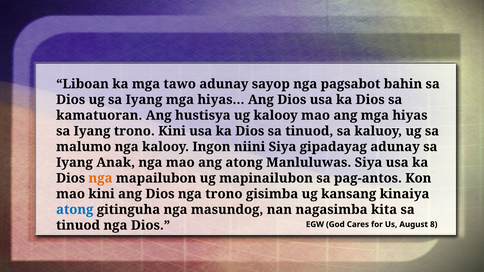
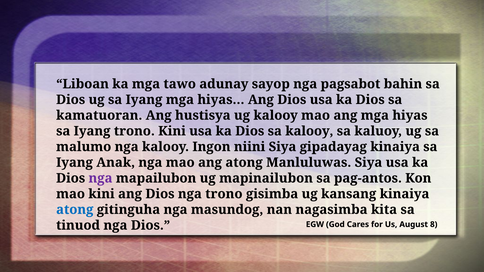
Dios sa tinuod: tinuod -> kalooy
gipadayag adunay: adunay -> kinaiya
nga at (101, 178) colour: orange -> purple
